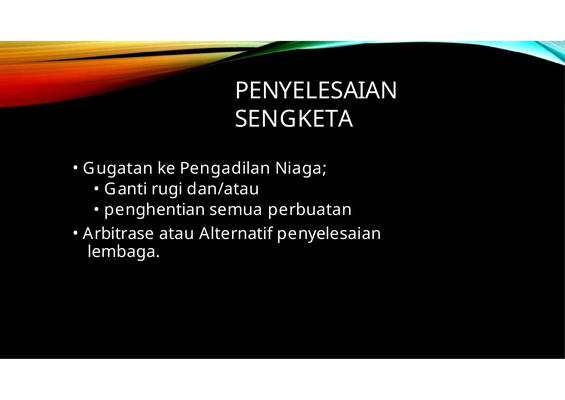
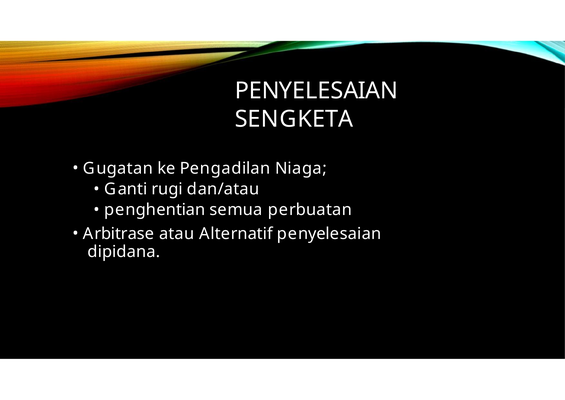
lembaga: lembaga -> dipidana
